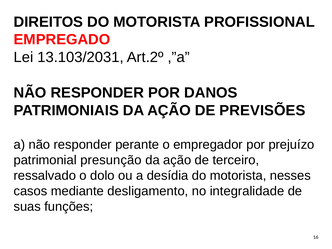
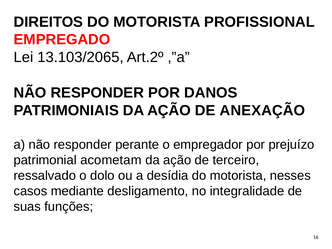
13.103/2031: 13.103/2031 -> 13.103/2065
PREVISÕES: PREVISÕES -> ANEXAÇÃO
presunção: presunção -> acometam
